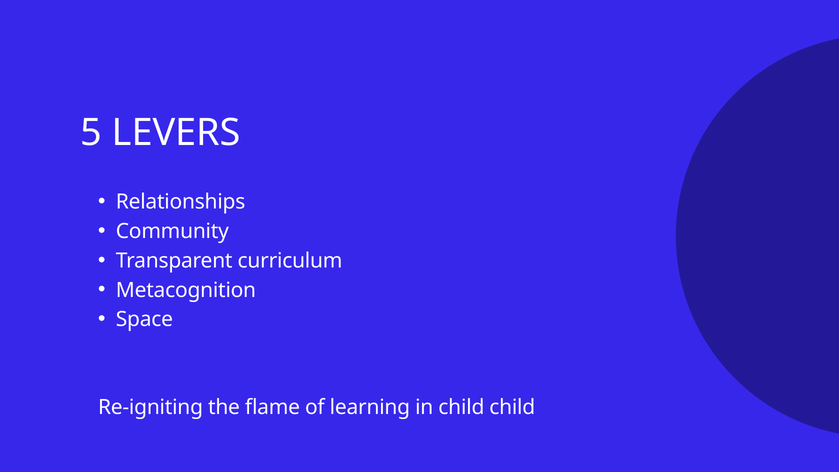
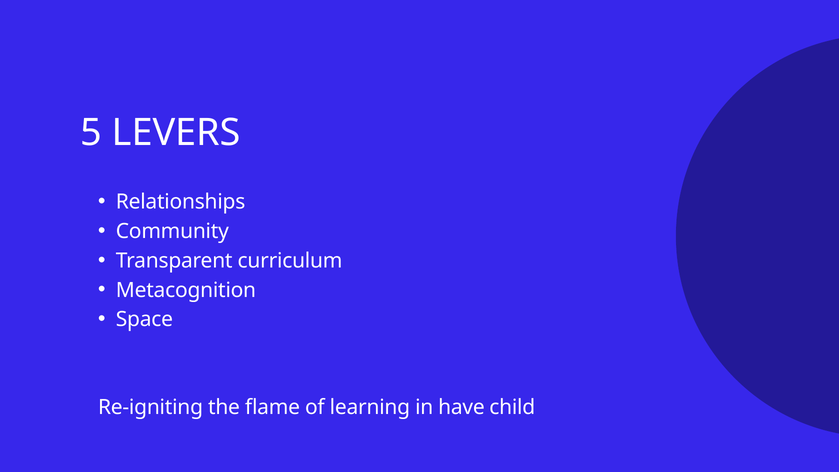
in child: child -> have
